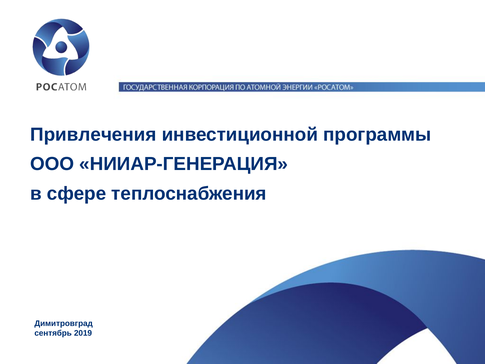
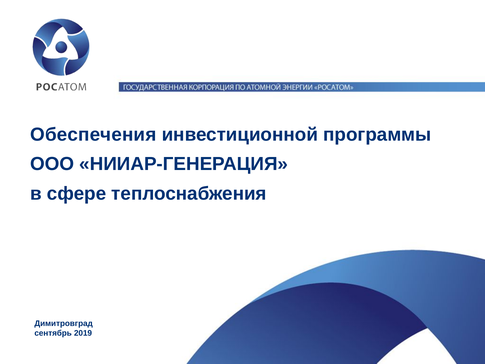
Привлечения: Привлечения -> Обеспечения
